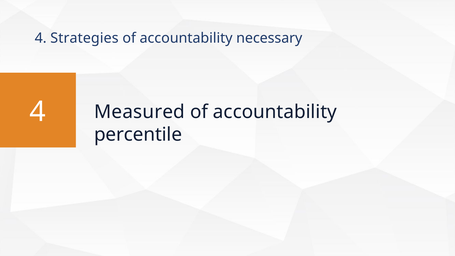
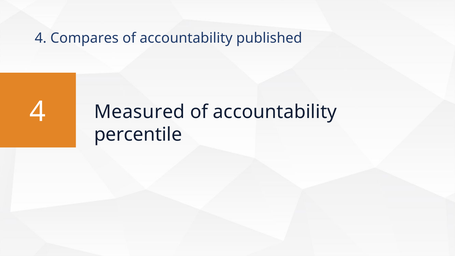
Strategies: Strategies -> Compares
necessary: necessary -> published
